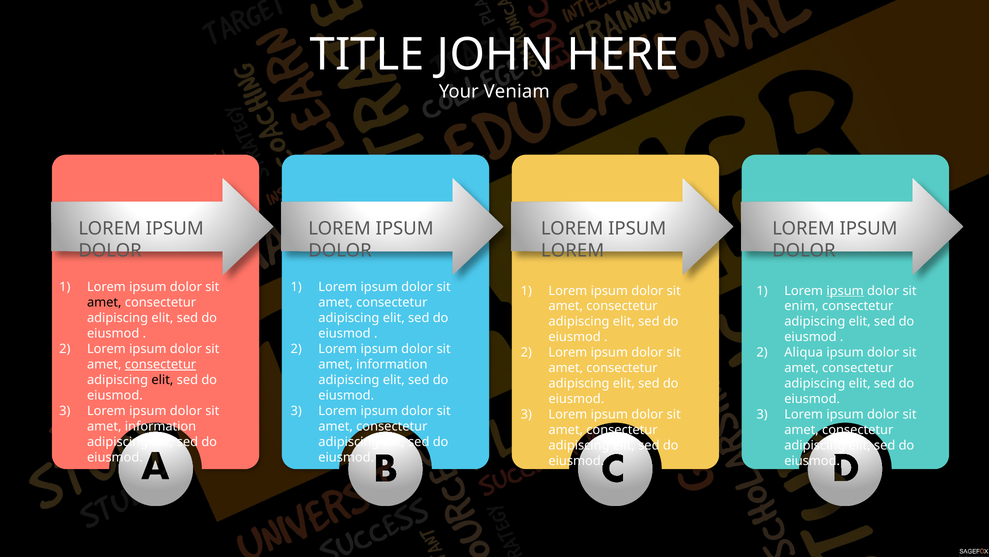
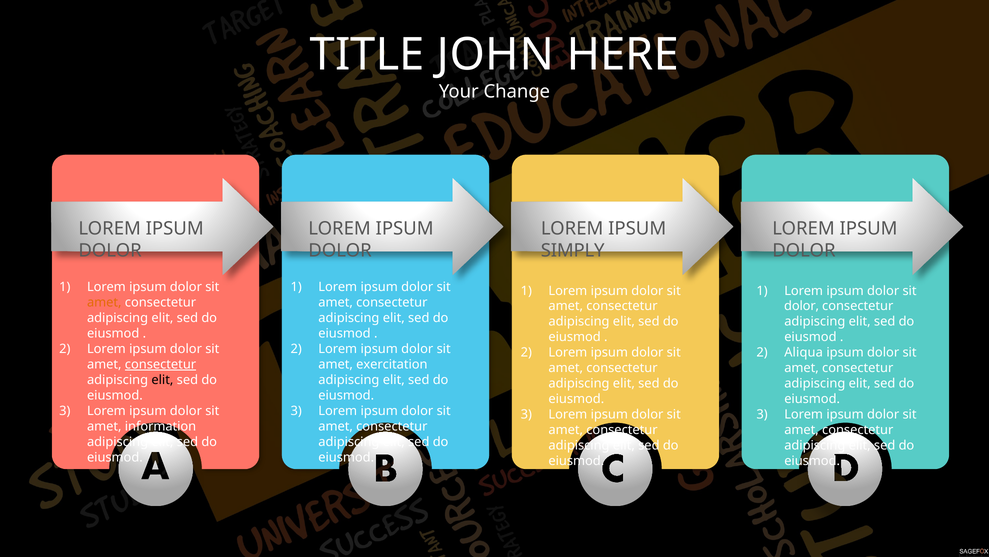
Veniam: Veniam -> Change
LOREM at (573, 250): LOREM -> SIMPLY
ipsum at (845, 290) underline: present -> none
amet at (104, 302) colour: black -> orange
enim at (801, 306): enim -> dolor
information at (392, 364): information -> exercitation
